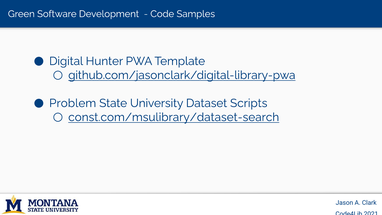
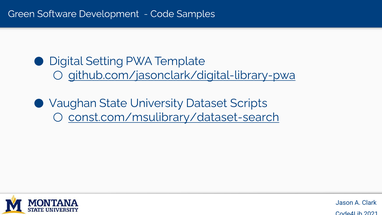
Hunter: Hunter -> Setting
Problem: Problem -> Vaughan
